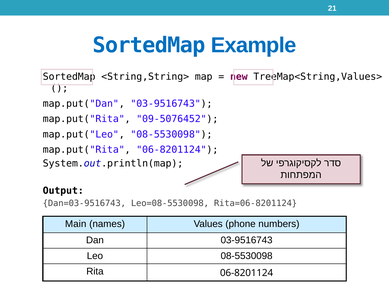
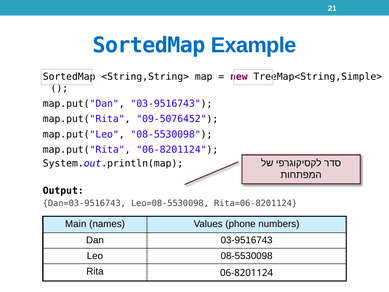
TreeMap<String,Values>: TreeMap<String,Values> -> TreeMap<String,Simple>
